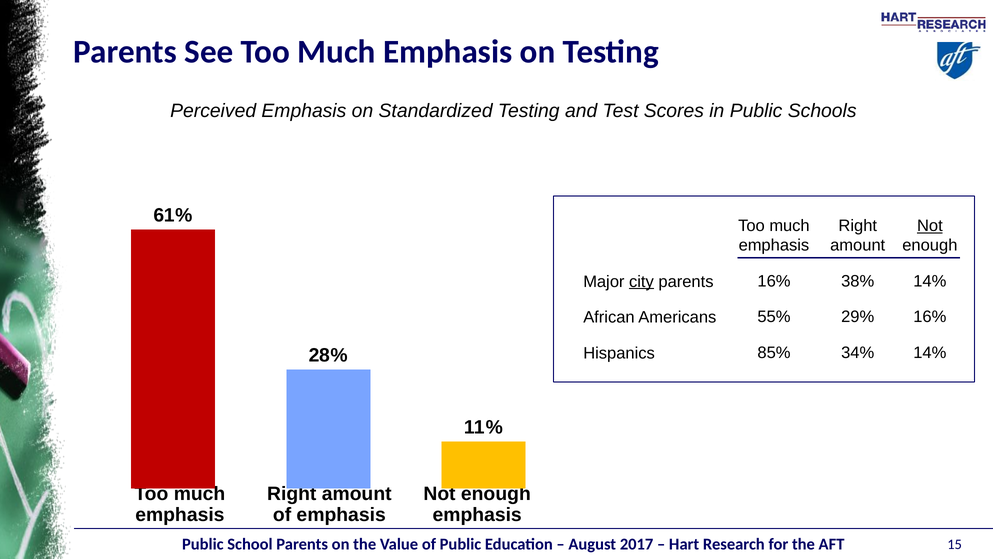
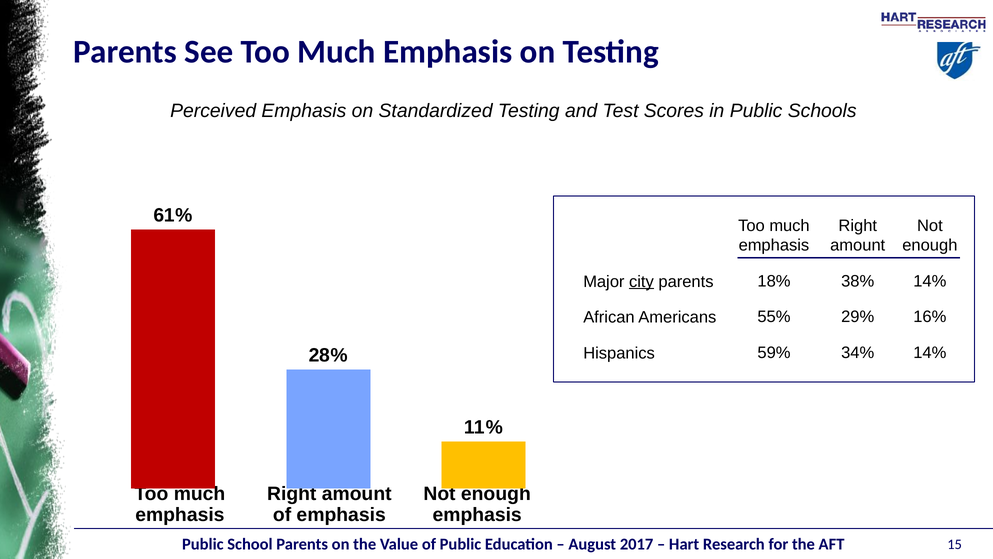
Not at (930, 226) underline: present -> none
16% at (774, 281): 16% -> 18%
85%: 85% -> 59%
